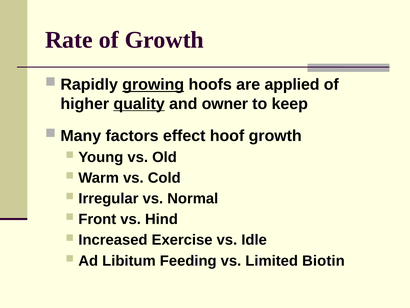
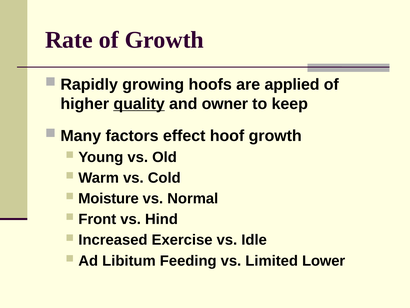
growing underline: present -> none
Irregular: Irregular -> Moisture
Biotin: Biotin -> Lower
